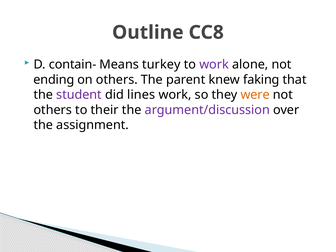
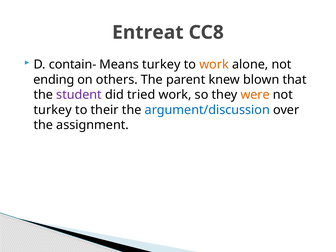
Outline: Outline -> Entreat
work at (214, 65) colour: purple -> orange
faking: faking -> blown
lines: lines -> tried
others at (53, 110): others -> turkey
argument/discussion colour: purple -> blue
